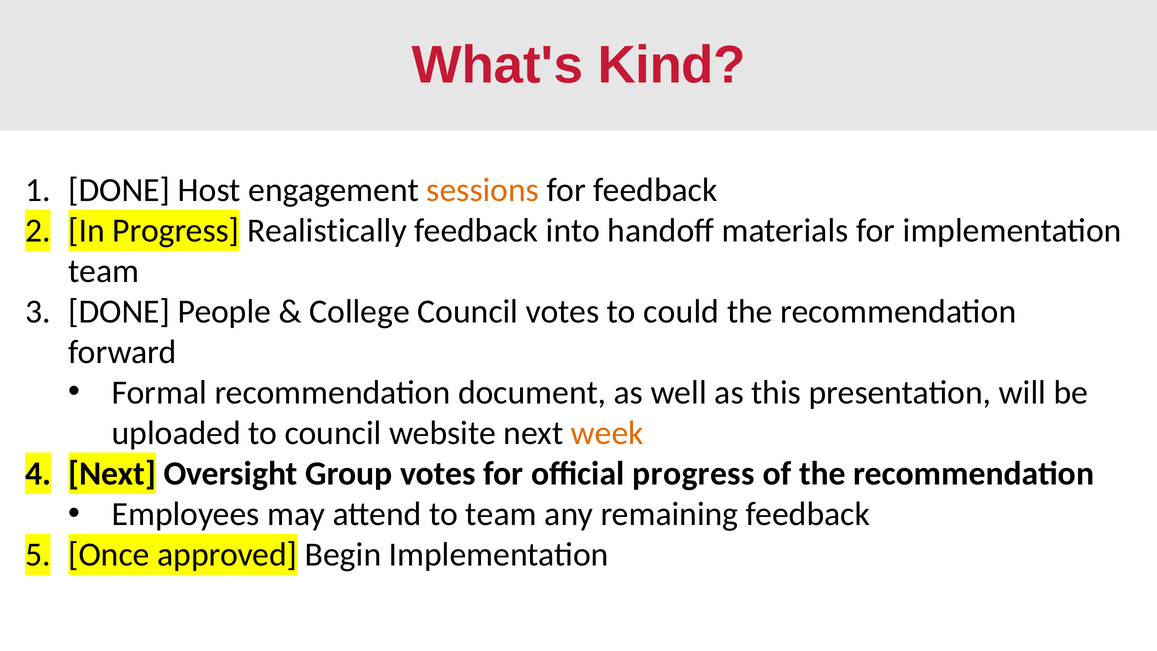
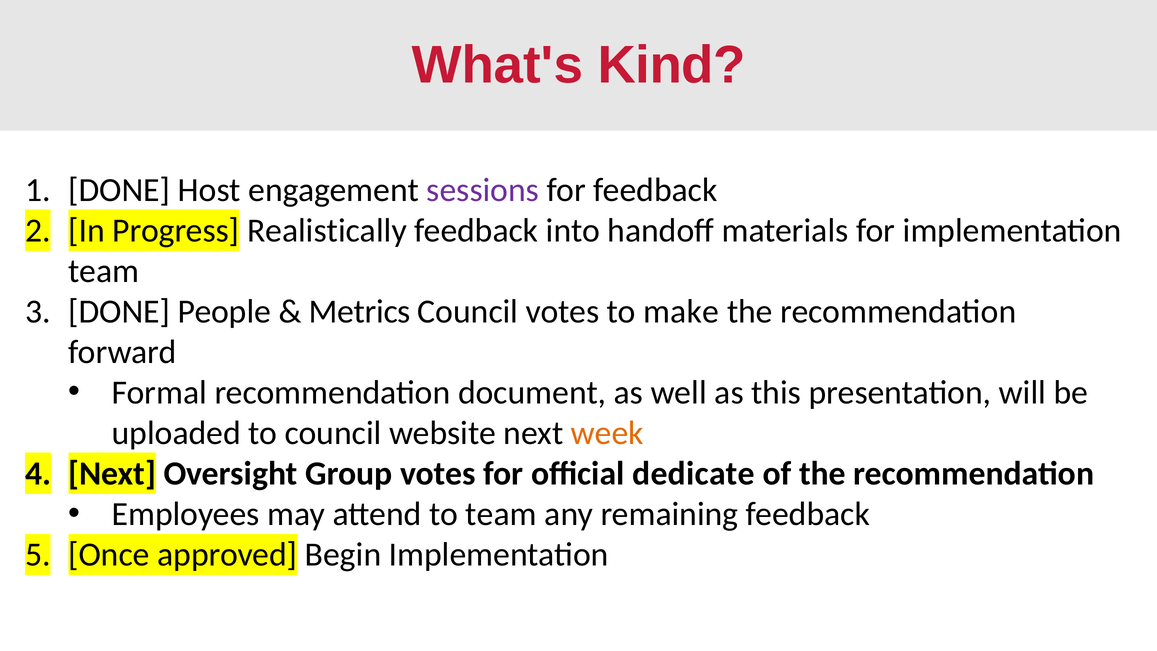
sessions colour: orange -> purple
College: College -> Metrics
could: could -> make
official progress: progress -> dedicate
